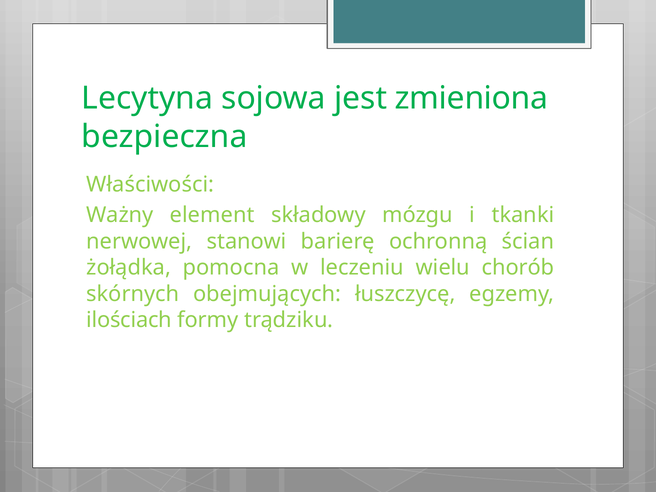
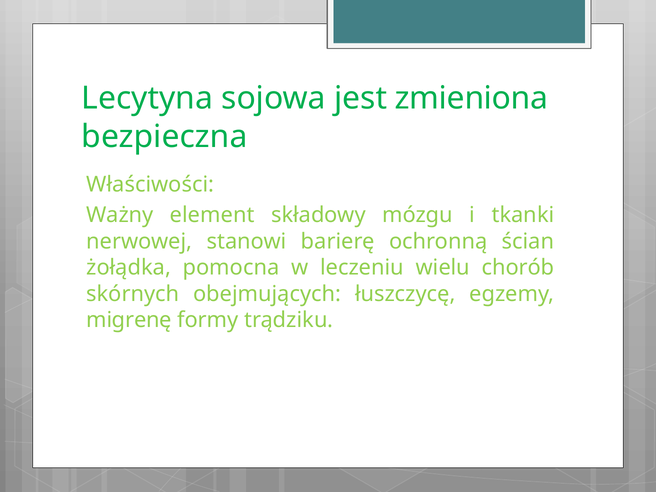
ilościach: ilościach -> migrenę
